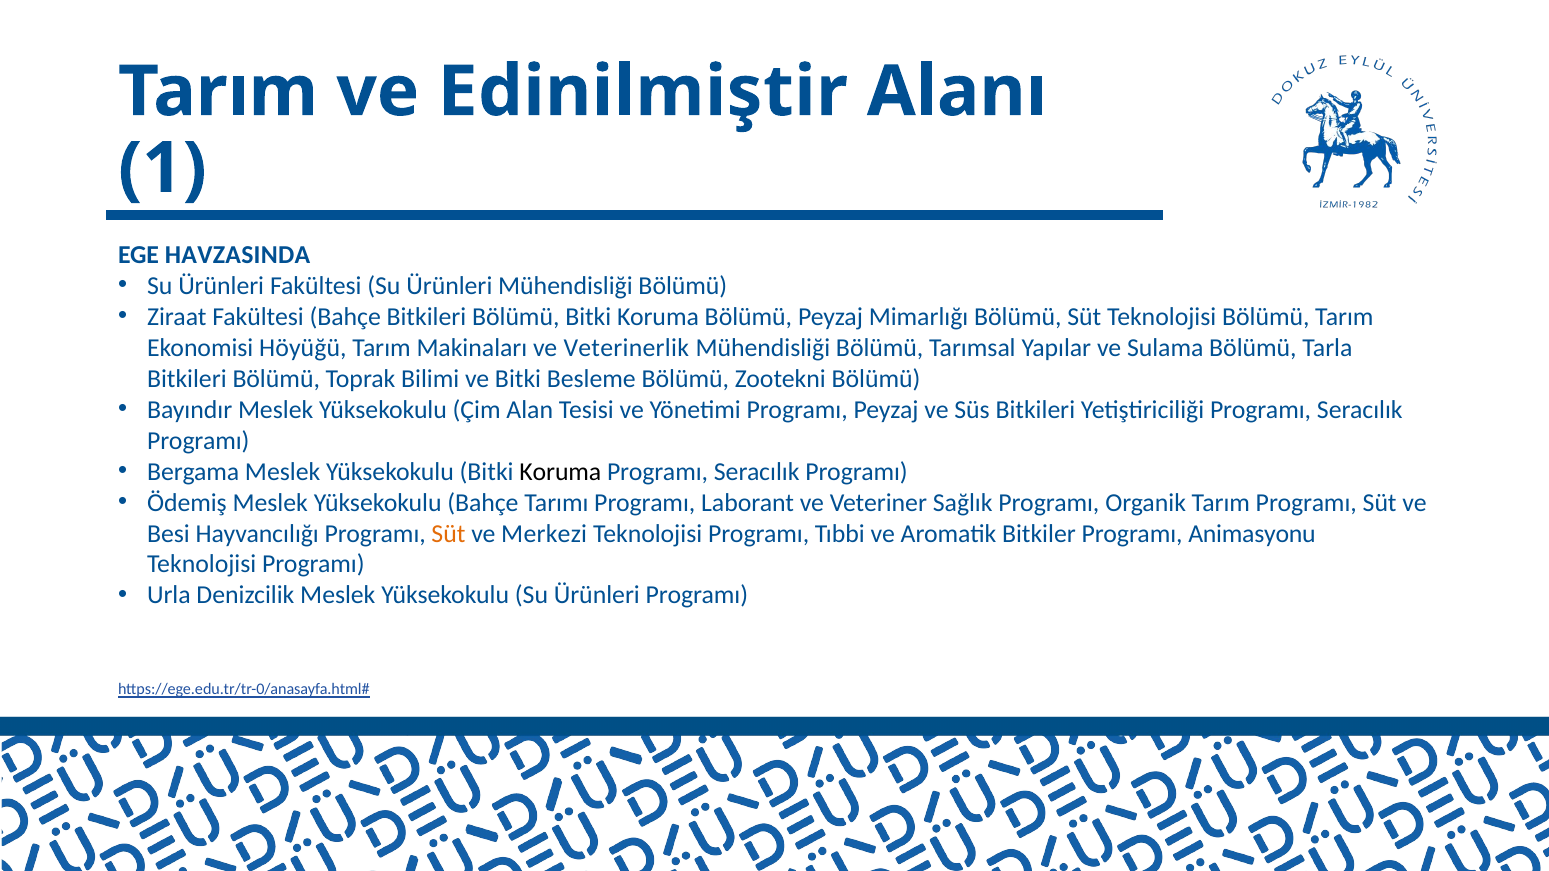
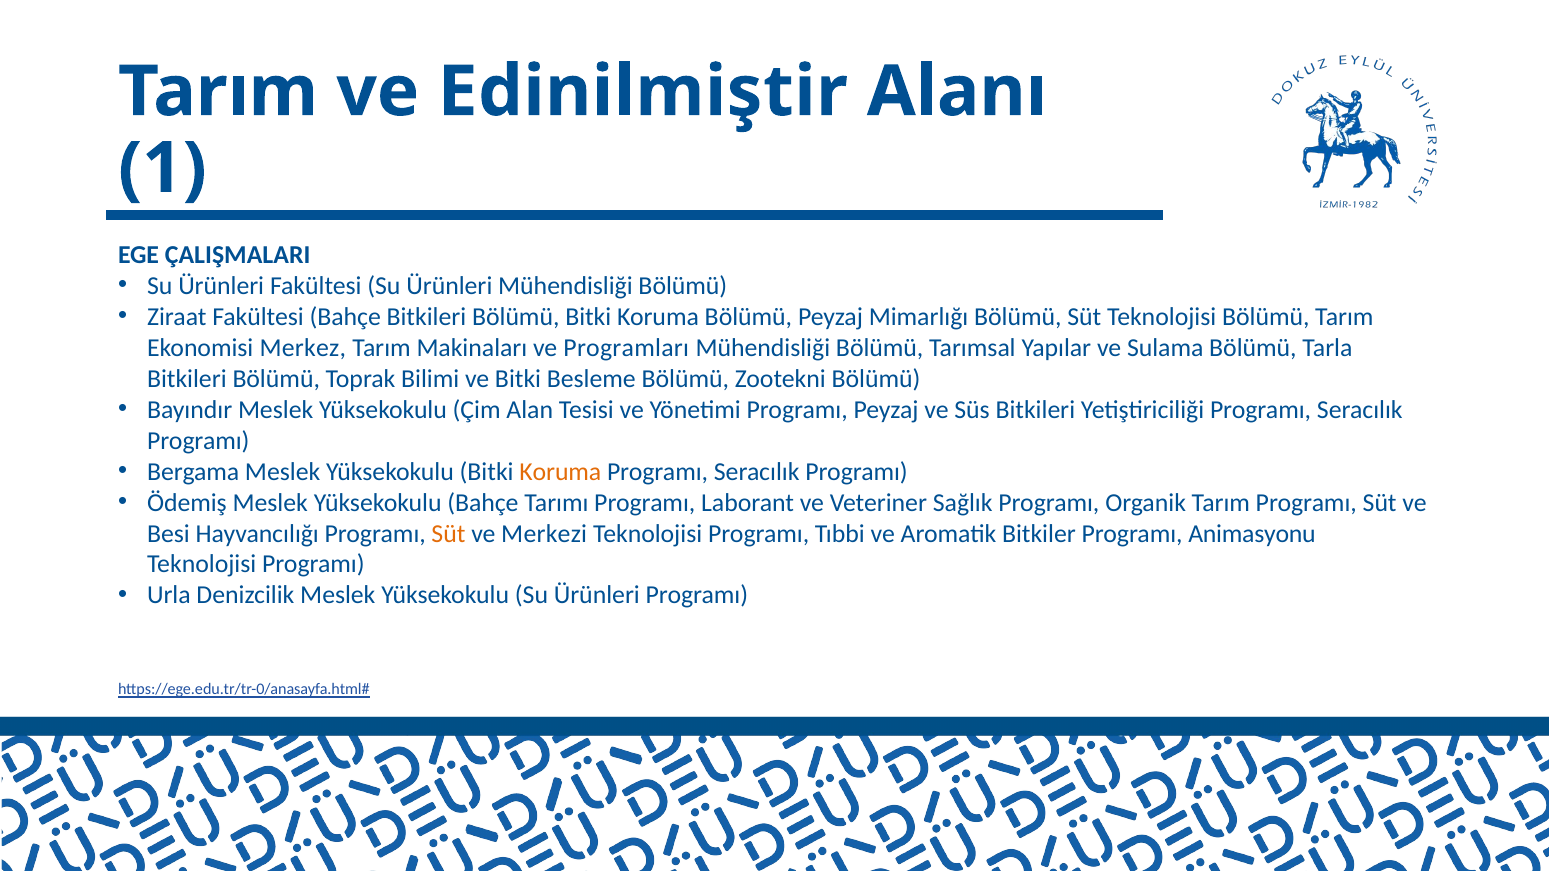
HAVZASINDA: HAVZASINDA -> ÇALIŞMALARI
Höyüğü: Höyüğü -> Merkez
Veterinerlik: Veterinerlik -> Programları
Koruma at (560, 472) colour: black -> orange
